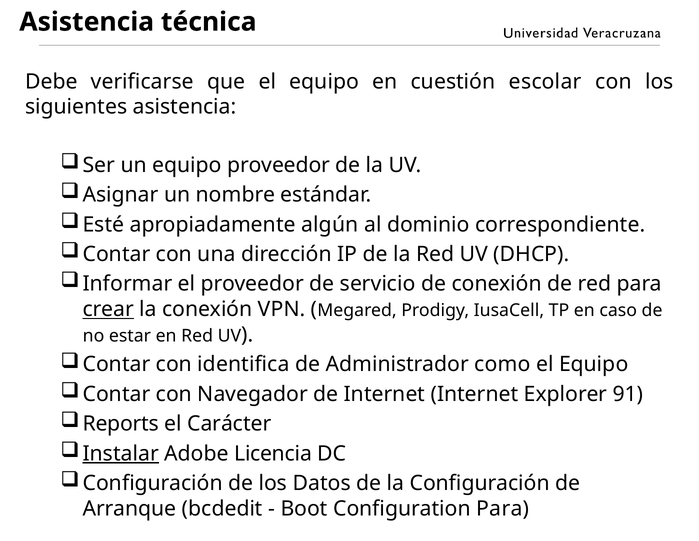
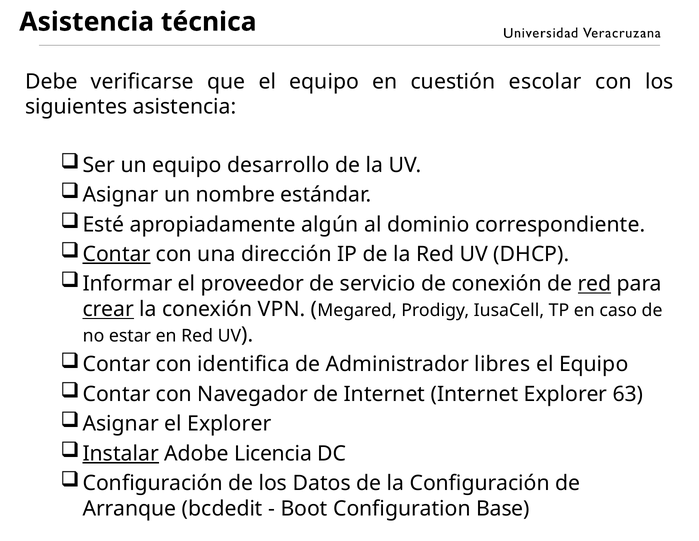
equipo proveedor: proveedor -> desarrollo
Contar at (117, 254) underline: none -> present
red at (595, 284) underline: none -> present
como: como -> libres
91: 91 -> 63
Reports at (121, 424): Reports -> Asignar
el Carácter: Carácter -> Explorer
Configuration Para: Para -> Base
